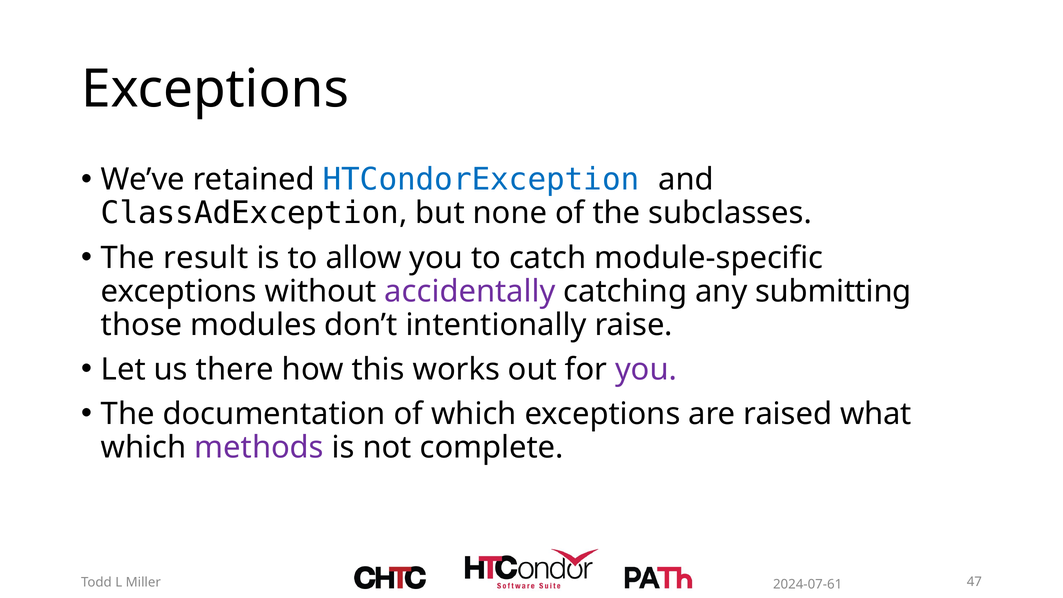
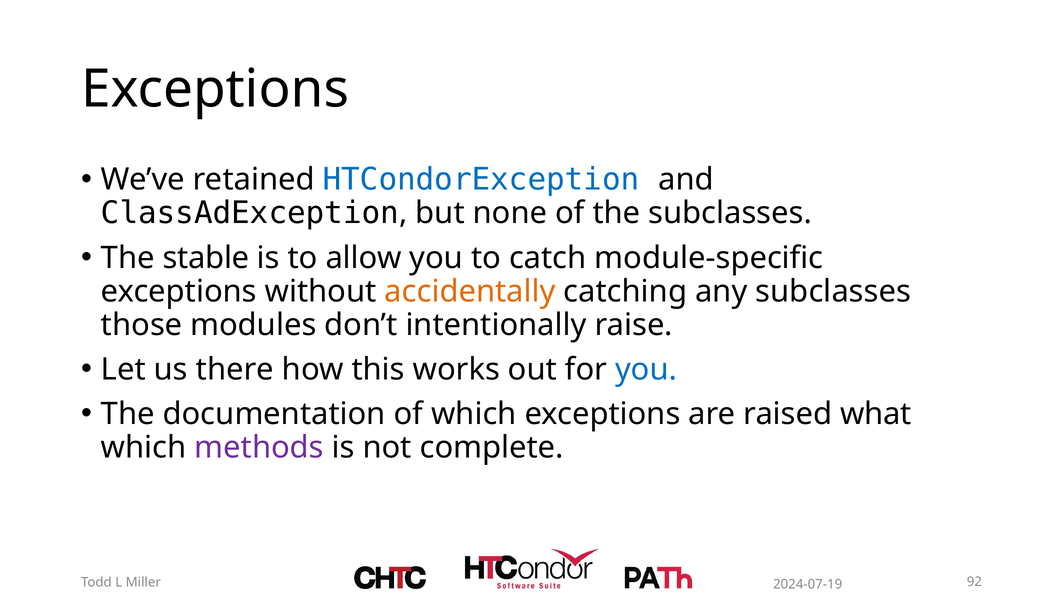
result: result -> stable
accidentally colour: purple -> orange
any submitting: submitting -> subclasses
you at (646, 369) colour: purple -> blue
47: 47 -> 92
2024-07-61: 2024-07-61 -> 2024-07-19
